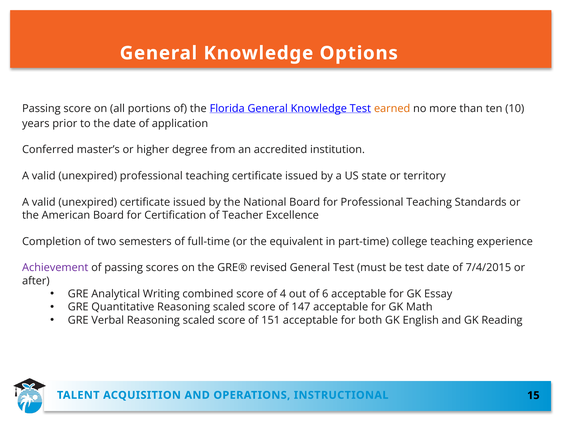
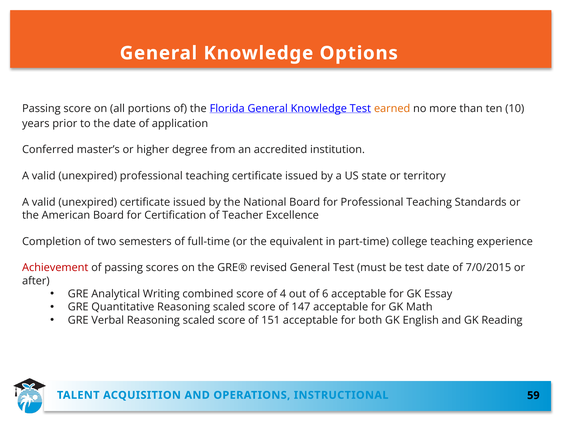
Achievement colour: purple -> red
7/4/2015: 7/4/2015 -> 7/0/2015
15: 15 -> 59
